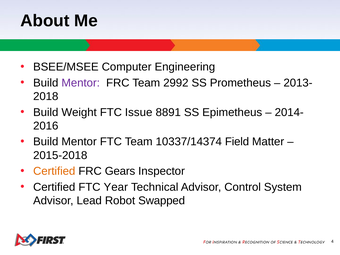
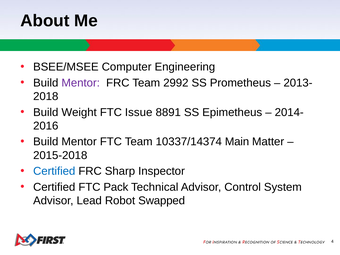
Field: Field -> Main
Certified at (54, 171) colour: orange -> blue
Gears: Gears -> Sharp
Year: Year -> Pack
